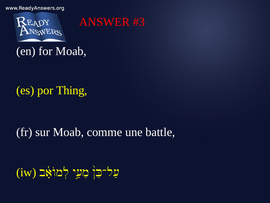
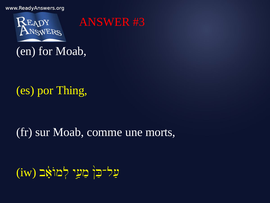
battle: battle -> morts
